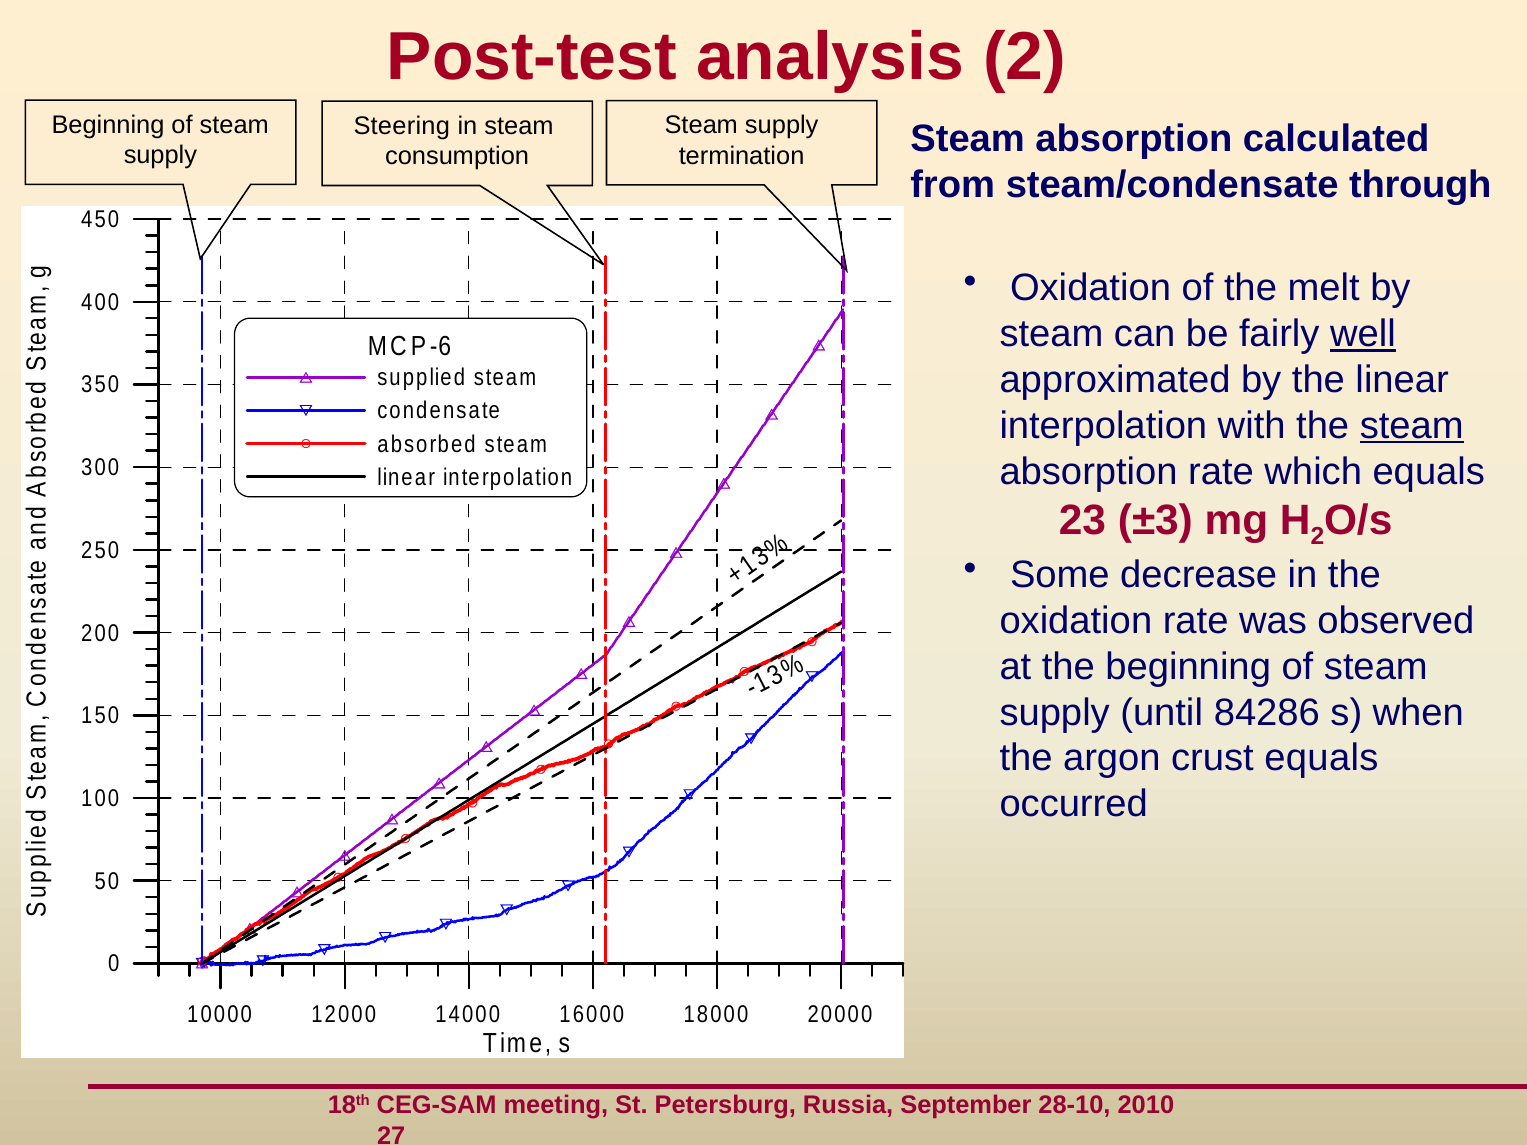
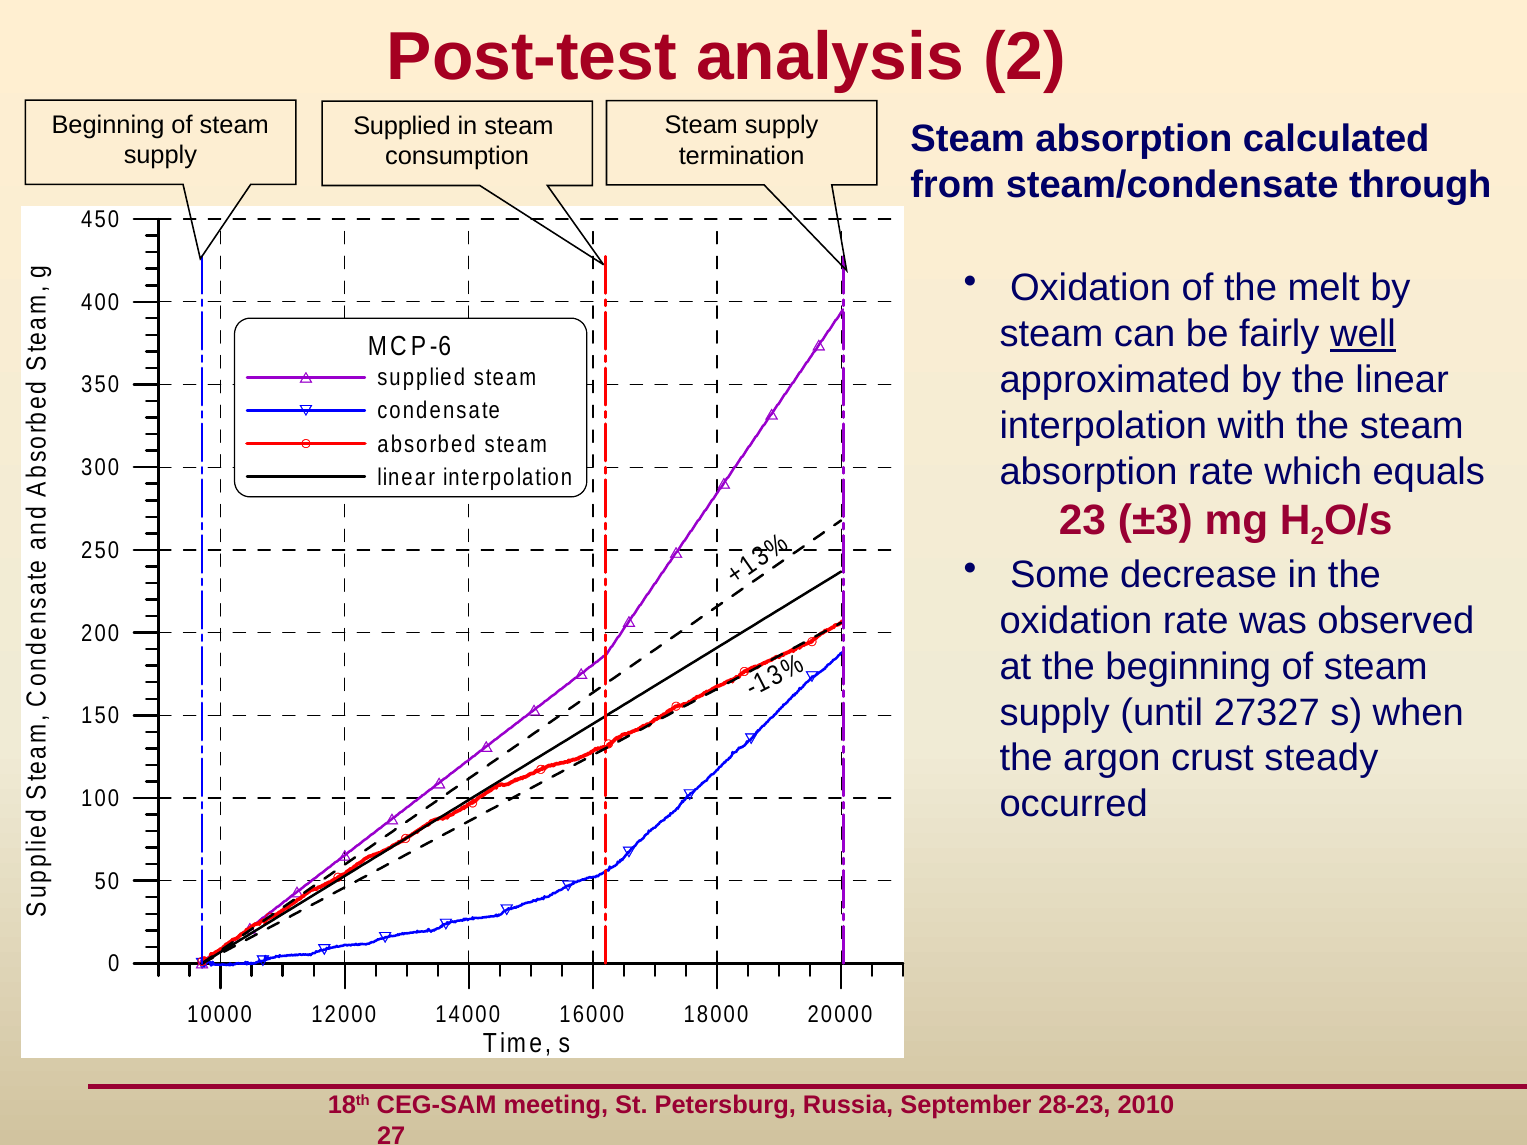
Steering at (402, 126): Steering -> Supplied
steam at (1412, 426) underline: present -> none
84286: 84286 -> 27327
crust equals: equals -> steady
28-10: 28-10 -> 28-23
